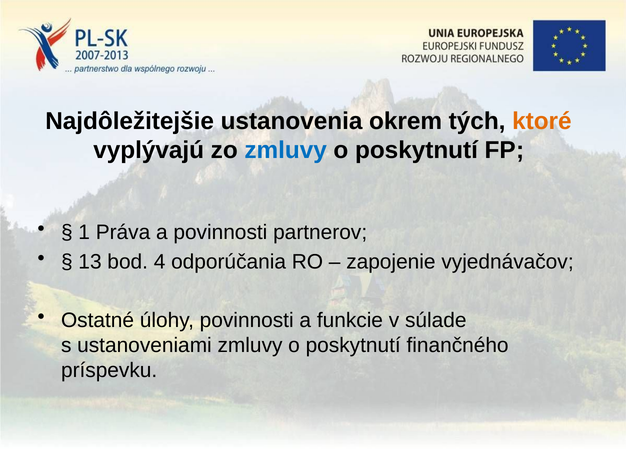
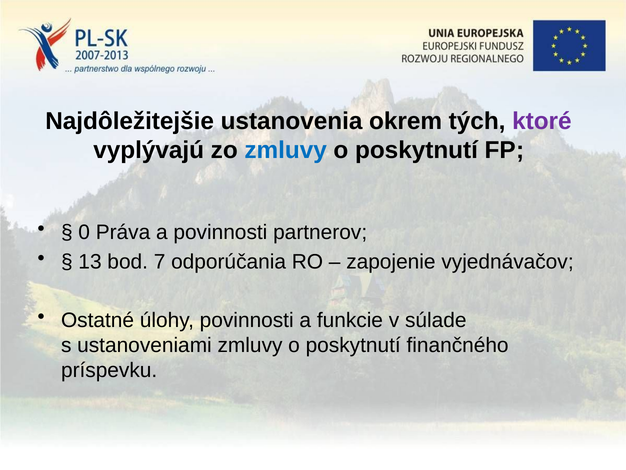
ktoré colour: orange -> purple
1: 1 -> 0
4: 4 -> 7
